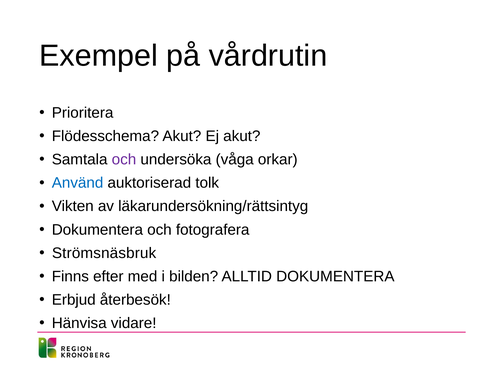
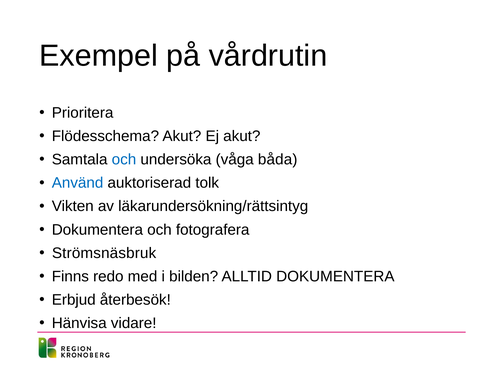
och at (124, 160) colour: purple -> blue
orkar: orkar -> båda
efter: efter -> redo
